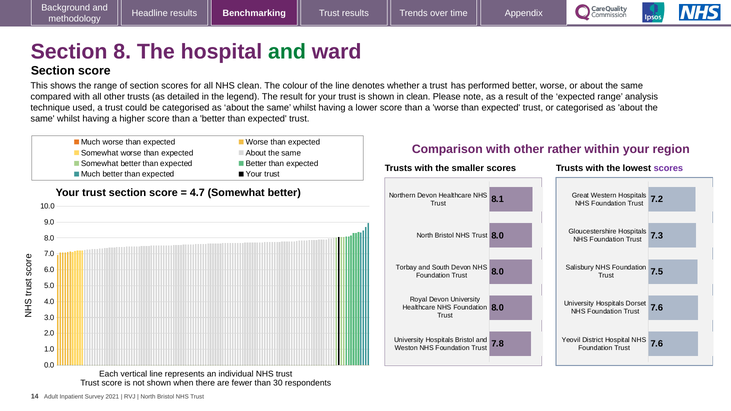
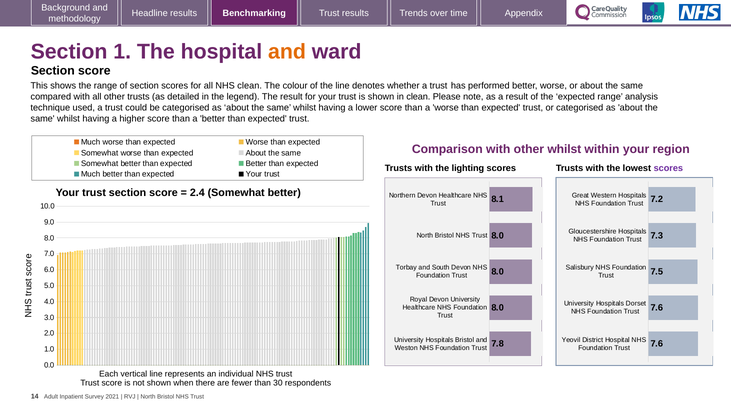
8: 8 -> 1
and at (287, 52) colour: green -> orange
other rather: rather -> whilst
smaller: smaller -> lighting
4.7: 4.7 -> 2.4
